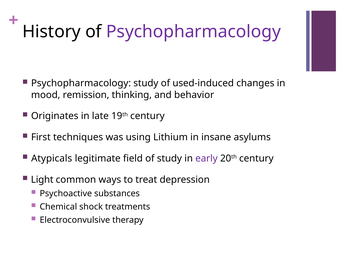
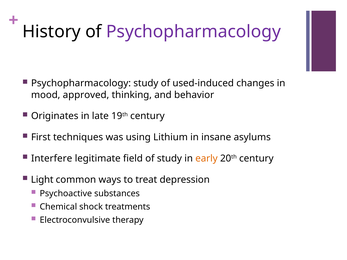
remission: remission -> approved
Atypicals: Atypicals -> Interfere
early colour: purple -> orange
